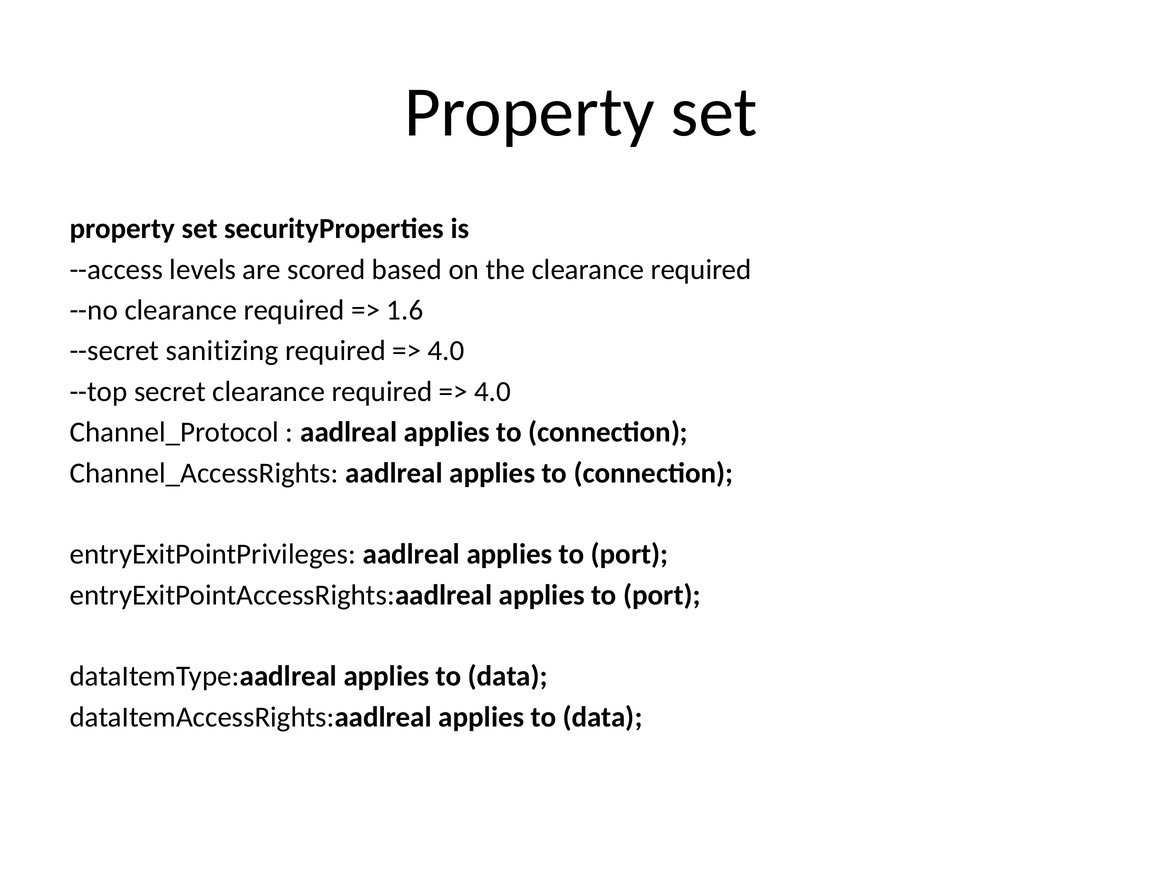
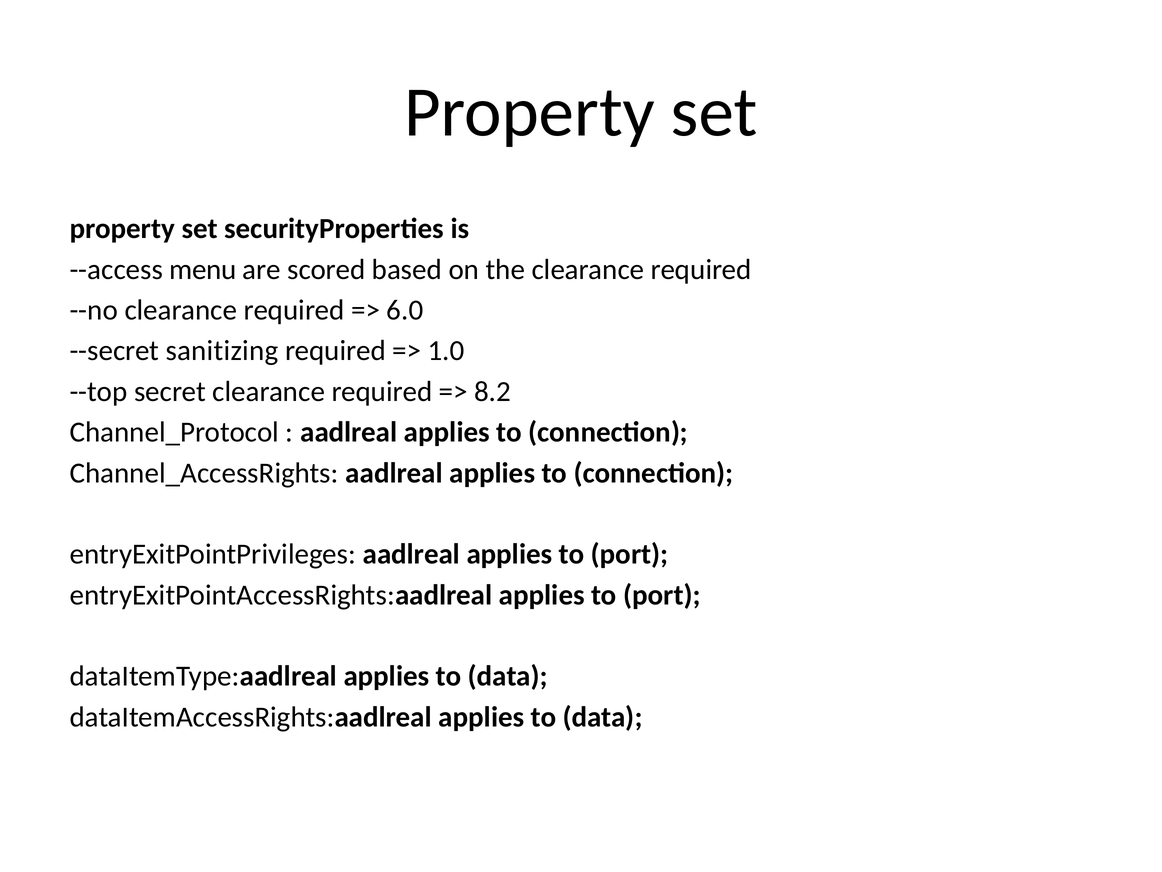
levels: levels -> menu
1.6: 1.6 -> 6.0
4.0 at (446, 351): 4.0 -> 1.0
4.0 at (493, 391): 4.0 -> 8.2
